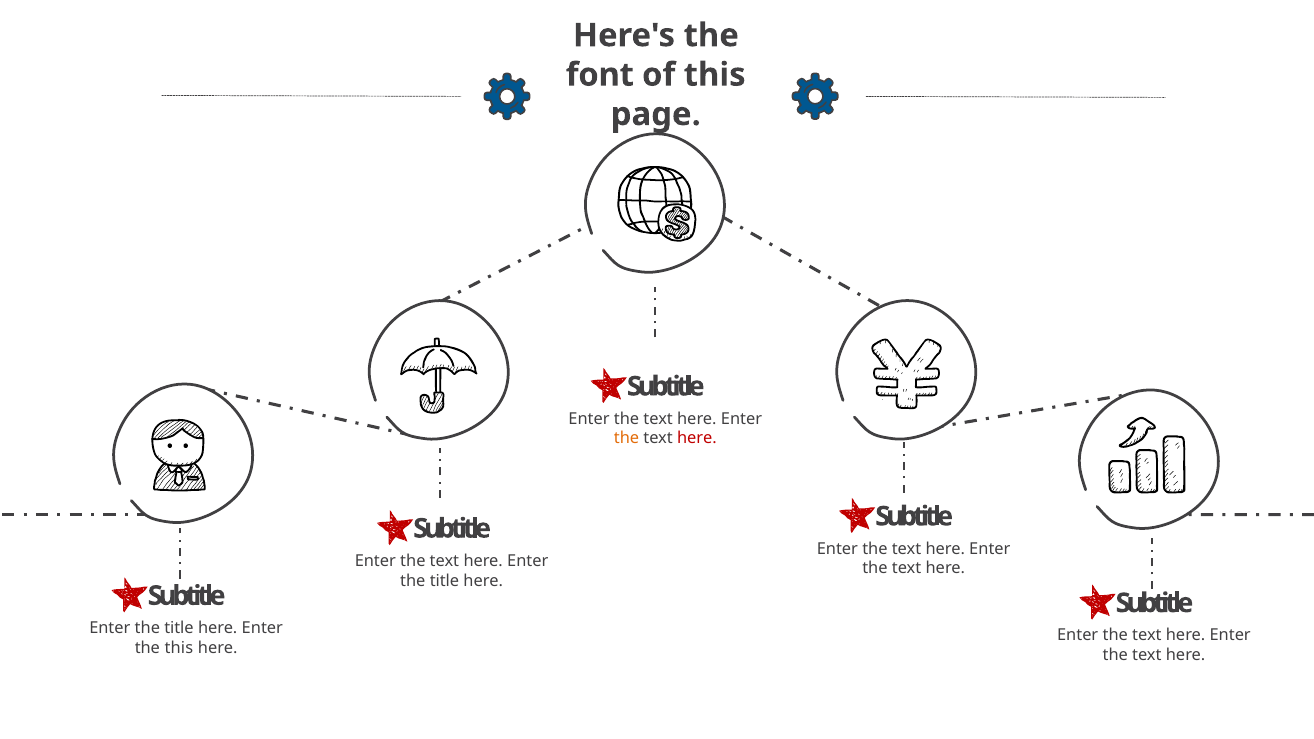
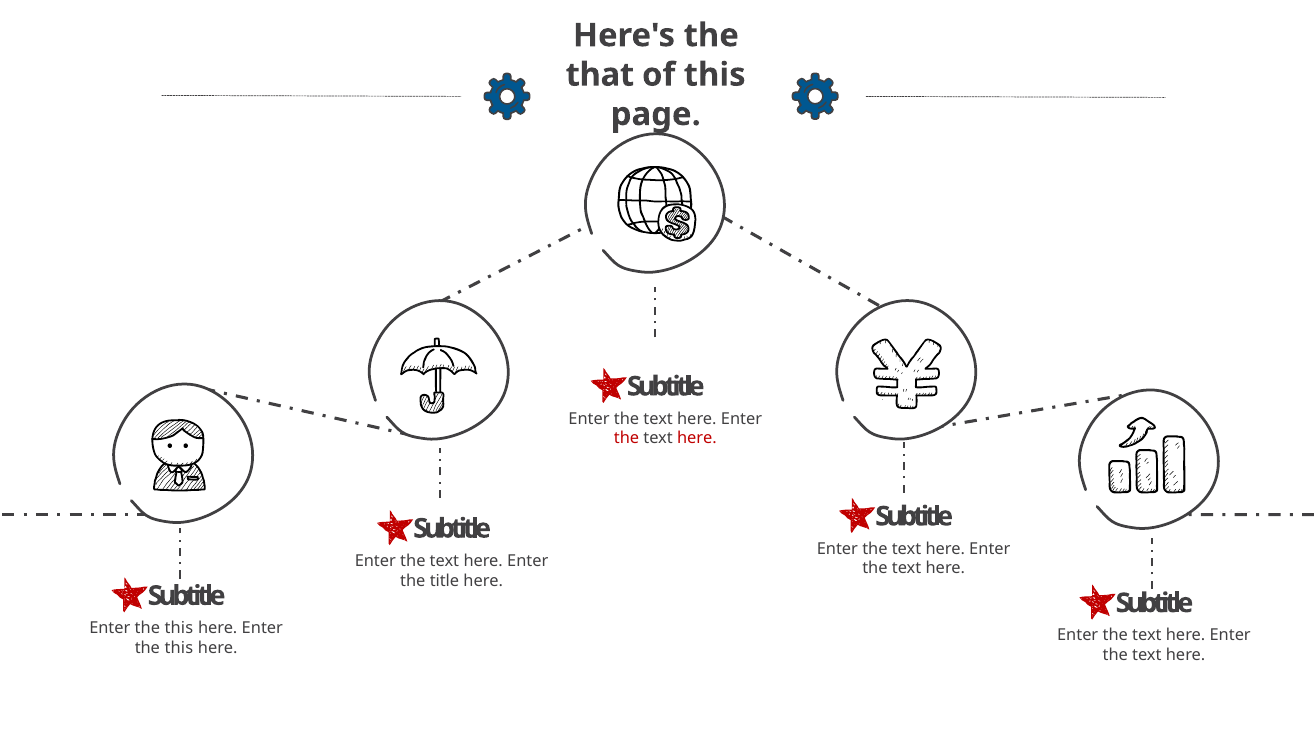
font: font -> that
the at (627, 439) colour: orange -> red
title at (179, 628): title -> this
